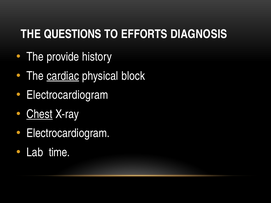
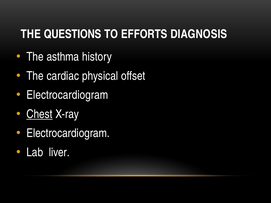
provide: provide -> asthma
cardiac underline: present -> none
block: block -> offset
time: time -> liver
